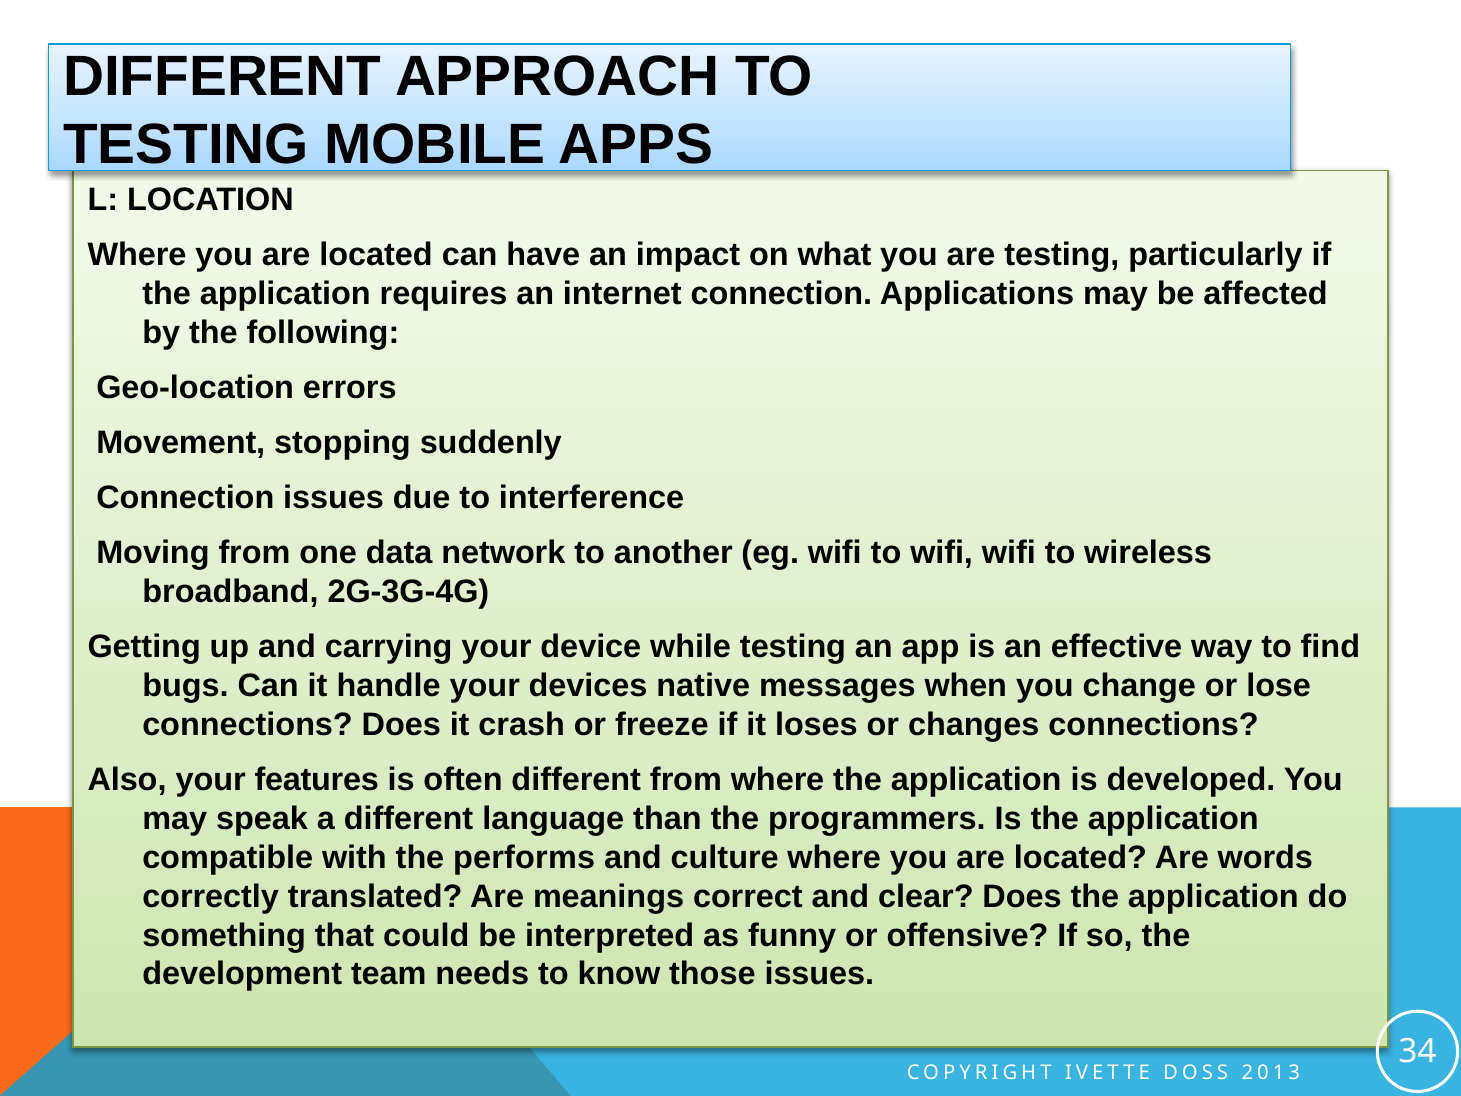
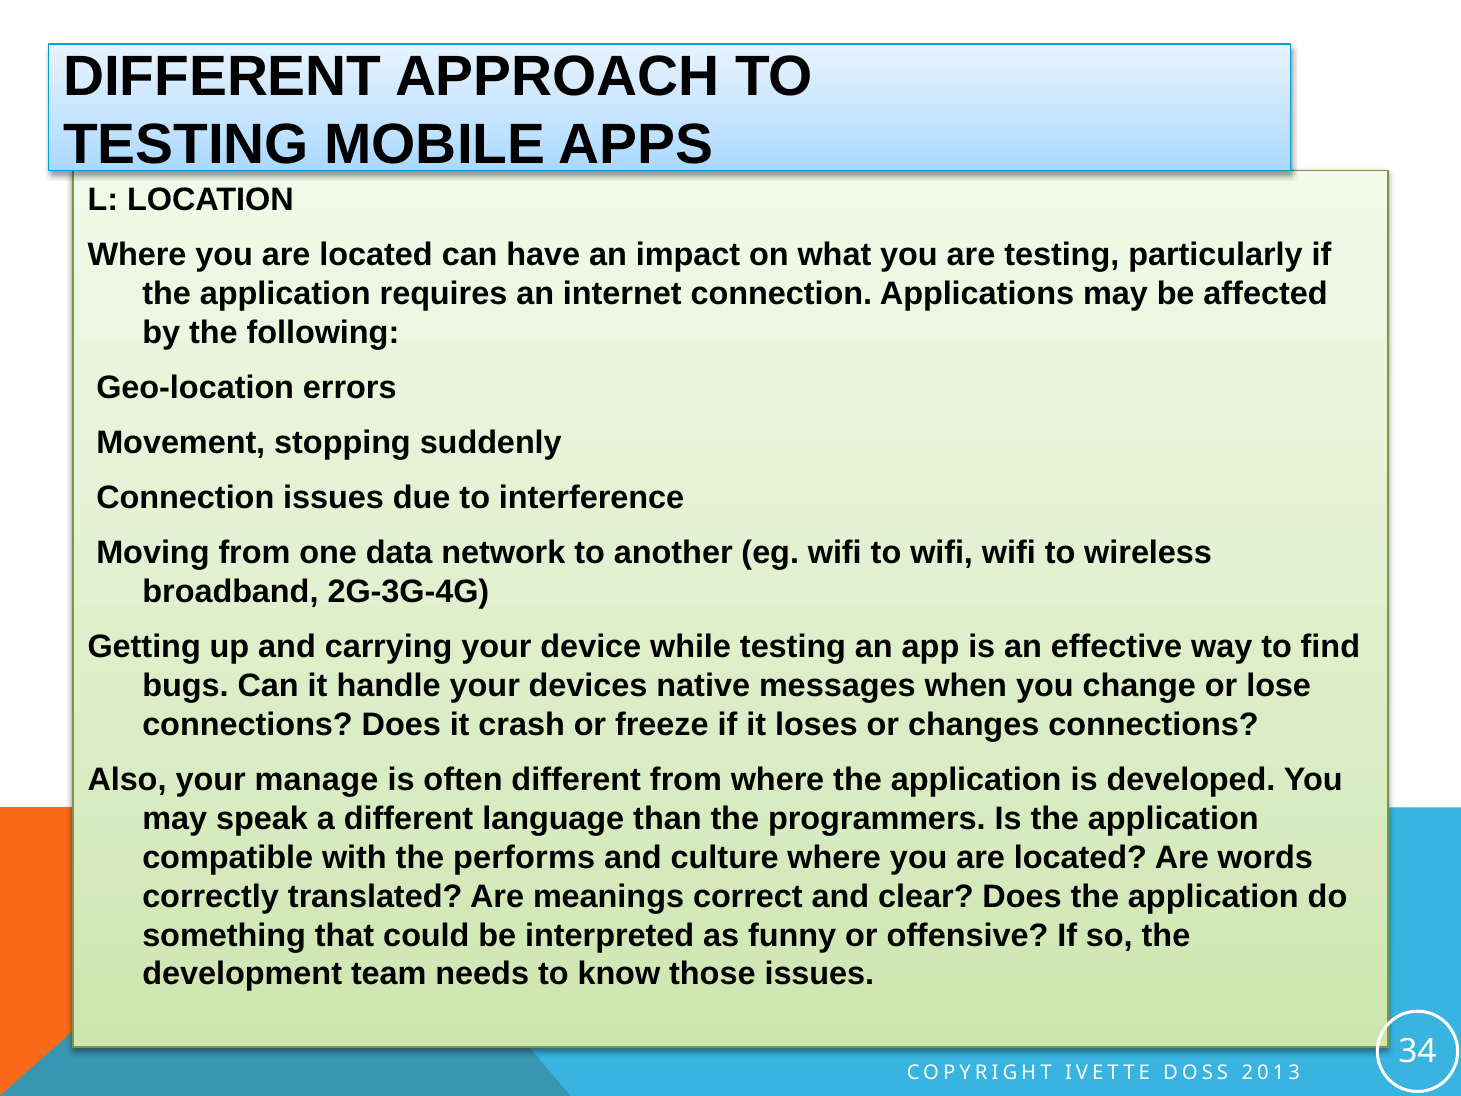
features: features -> manage
